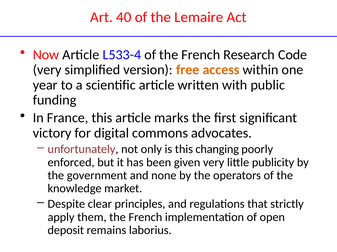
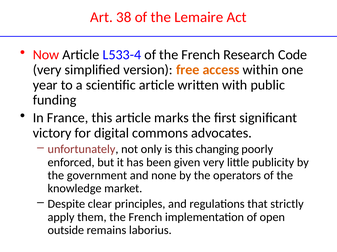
40: 40 -> 38
deposit: deposit -> outside
